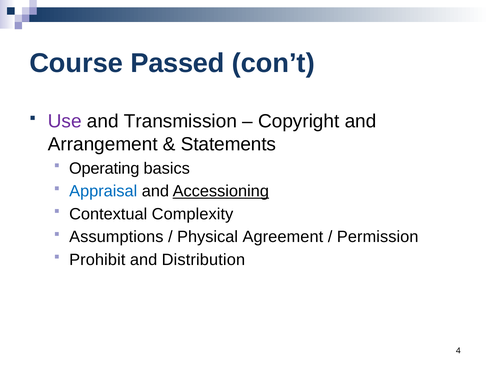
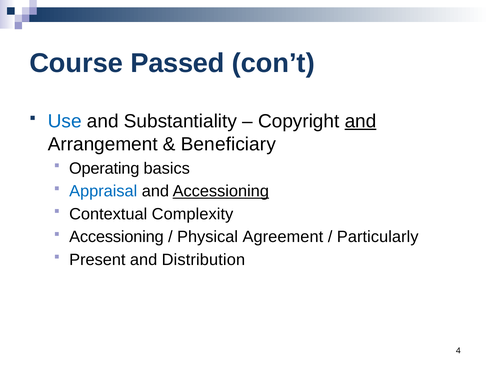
Use colour: purple -> blue
Transmission: Transmission -> Substantiality
and at (361, 121) underline: none -> present
Statements: Statements -> Beneficiary
Assumptions at (116, 237): Assumptions -> Accessioning
Permission: Permission -> Particularly
Prohibit: Prohibit -> Present
